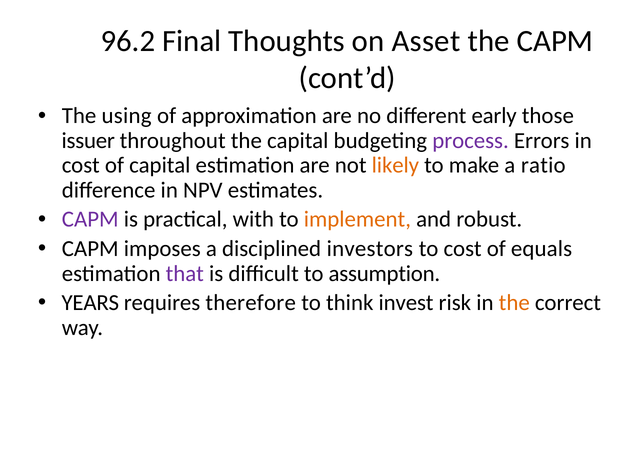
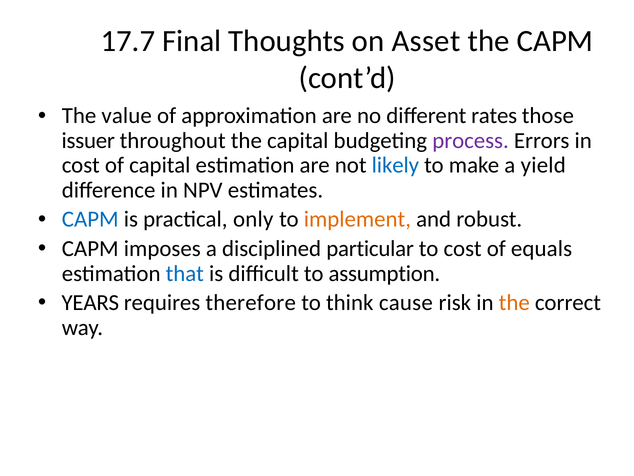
96.2: 96.2 -> 17.7
using: using -> value
early: early -> rates
likely colour: orange -> blue
ratio: ratio -> yield
CAPM at (90, 219) colour: purple -> blue
with: with -> only
investors: investors -> particular
that colour: purple -> blue
invest: invest -> cause
